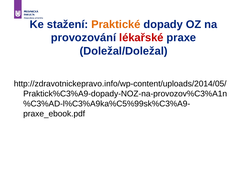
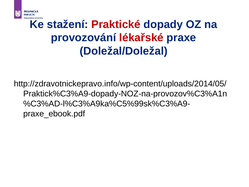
Praktické colour: orange -> red
